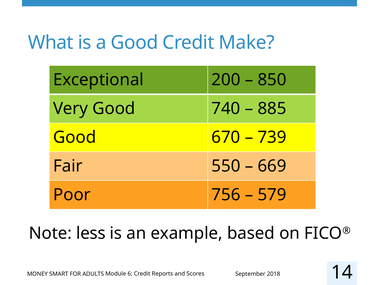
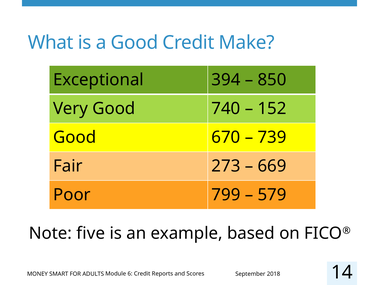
200: 200 -> 394
885: 885 -> 152
550: 550 -> 273
756: 756 -> 799
less: less -> five
